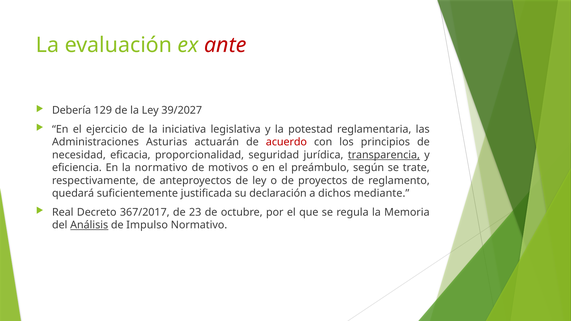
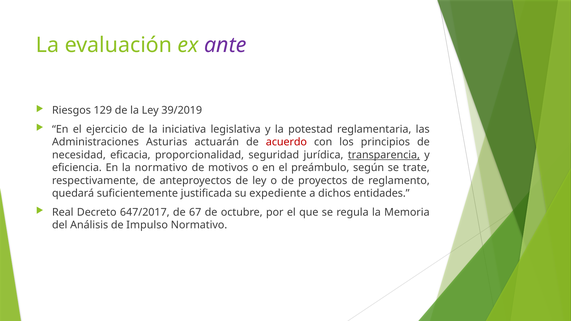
ante colour: red -> purple
Debería: Debería -> Riesgos
39/2027: 39/2027 -> 39/2019
declaración: declaración -> expediente
mediante: mediante -> entidades
367/2017: 367/2017 -> 647/2017
23: 23 -> 67
Análisis underline: present -> none
